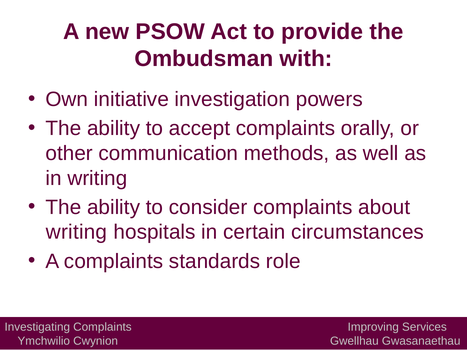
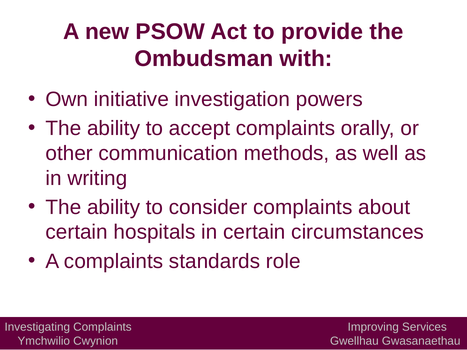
writing at (77, 232): writing -> certain
